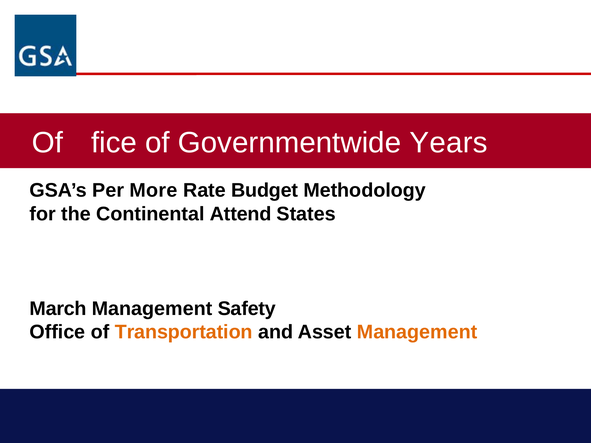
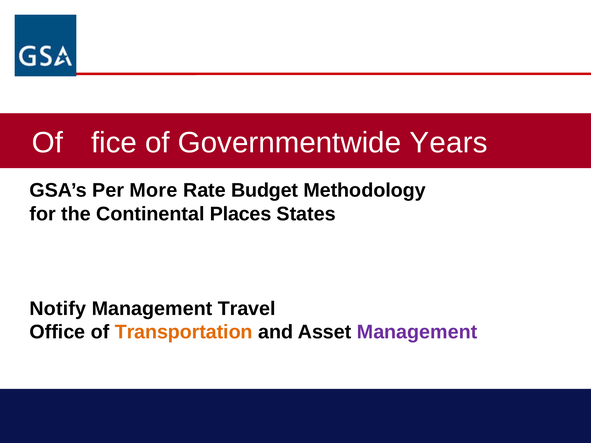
Attend: Attend -> Places
March: March -> Notify
Safety: Safety -> Travel
Management at (417, 332) colour: orange -> purple
